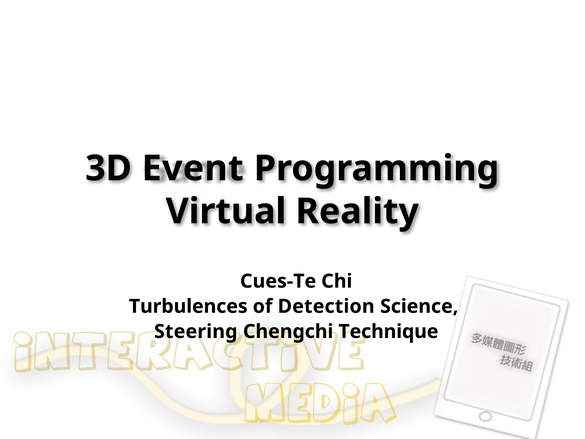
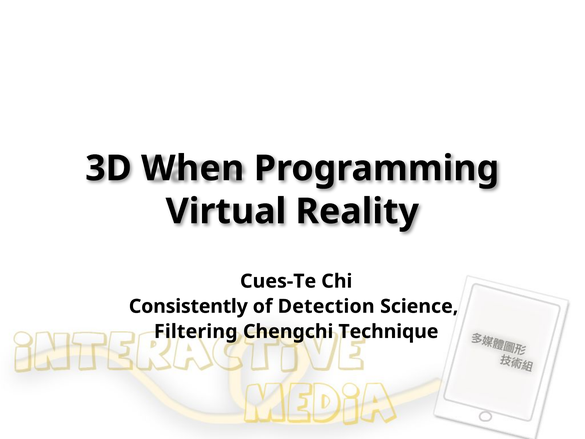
Event: Event -> When
Turbulences: Turbulences -> Consistently
Steering: Steering -> Filtering
